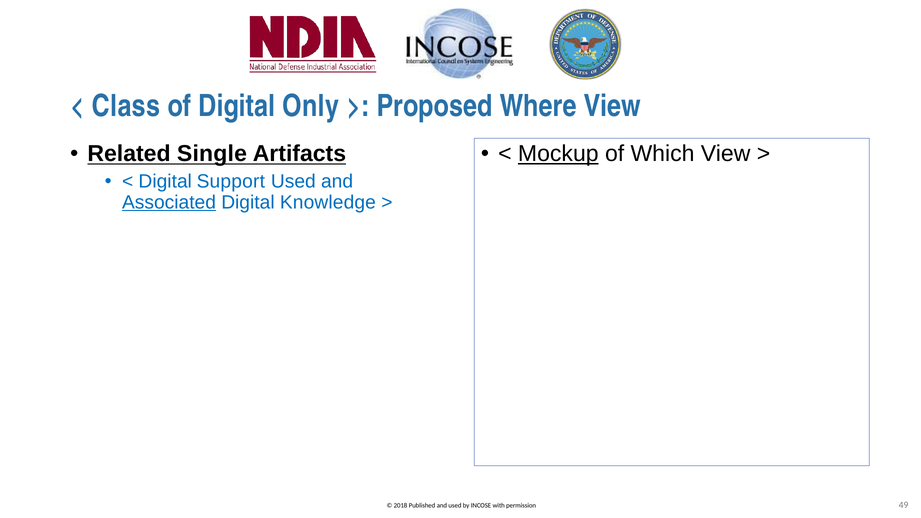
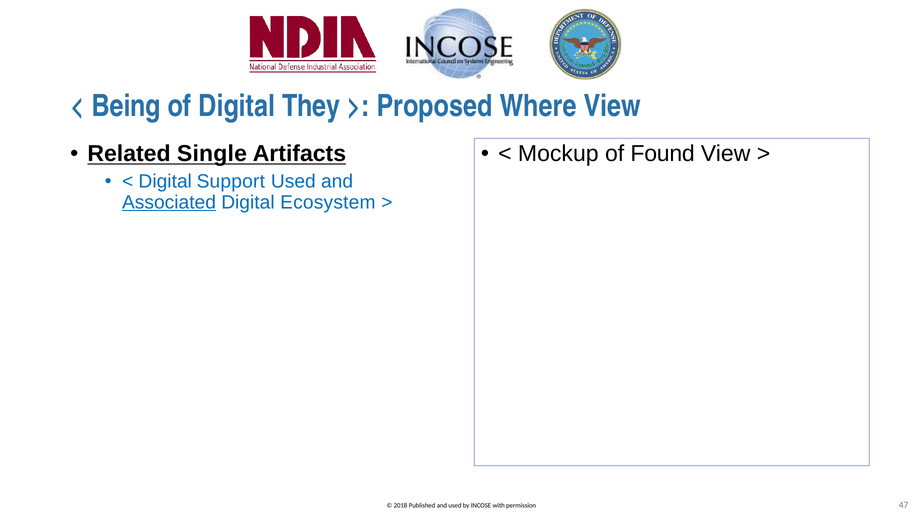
Class: Class -> Being
Only: Only -> They
Mockup underline: present -> none
Which: Which -> Found
Knowledge: Knowledge -> Ecosystem
49: 49 -> 47
